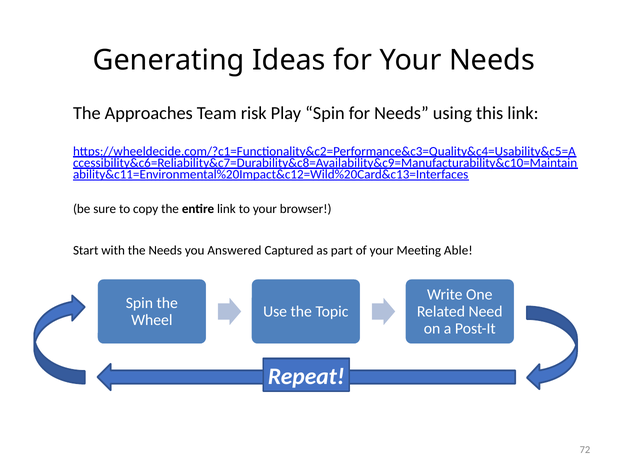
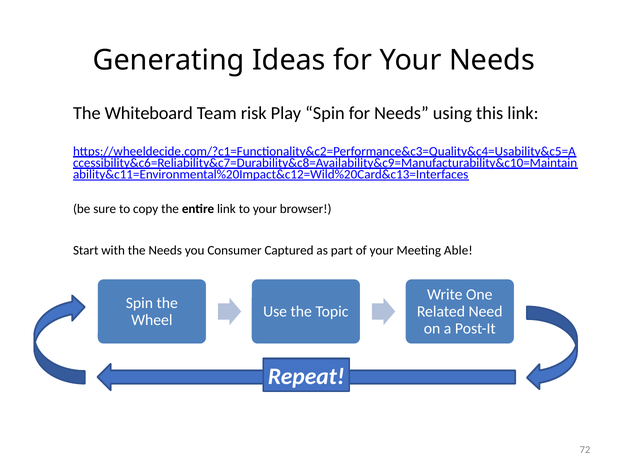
Approaches: Approaches -> Whiteboard
Answered: Answered -> Consumer
